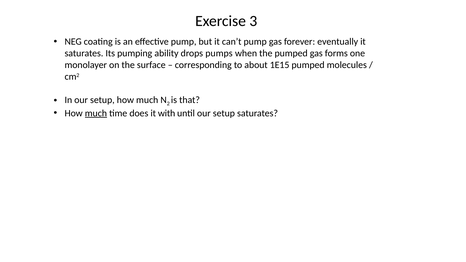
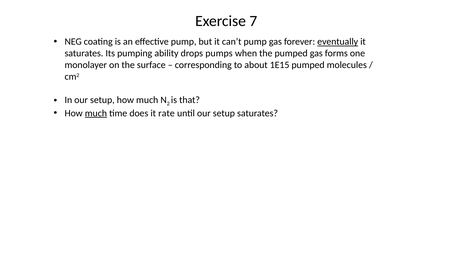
3: 3 -> 7
eventually underline: none -> present
with: with -> rate
